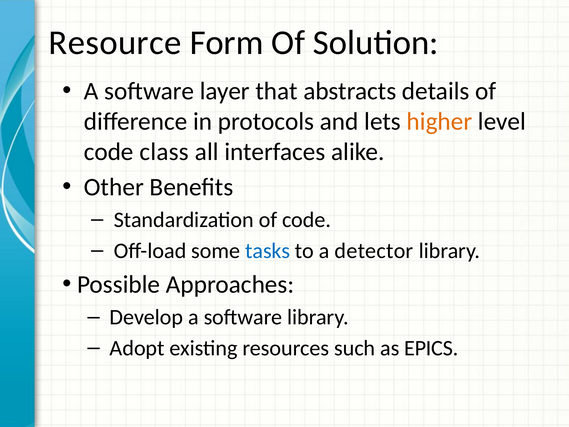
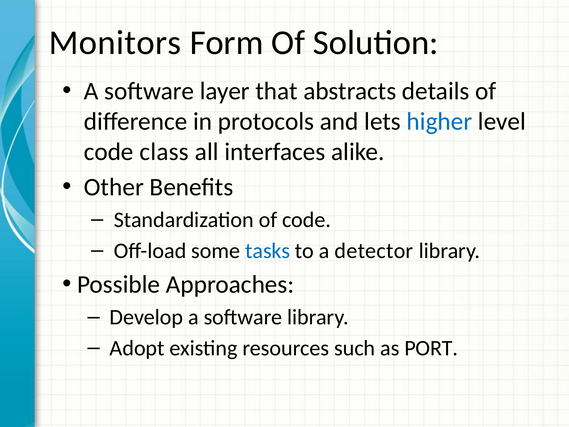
Resource: Resource -> Monitors
higher colour: orange -> blue
EPICS: EPICS -> PORT
